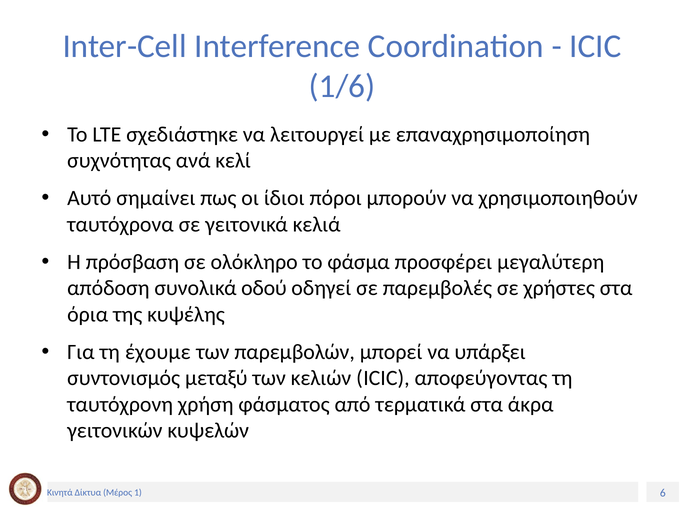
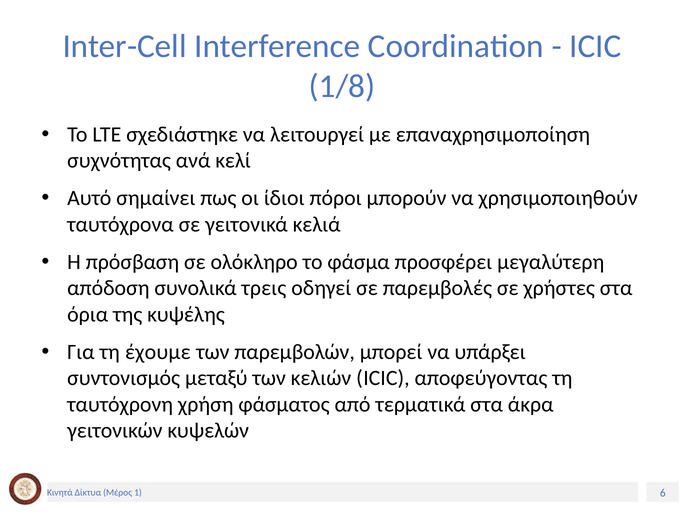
1/6: 1/6 -> 1/8
οδού: οδού -> τρεις
